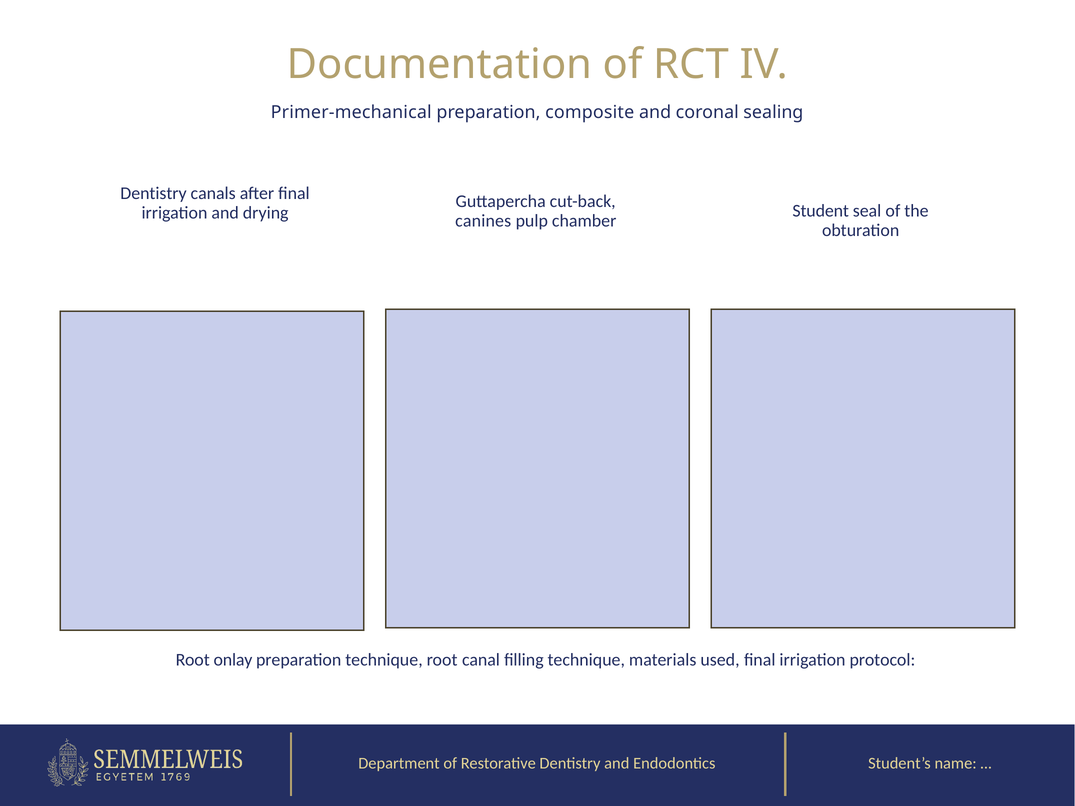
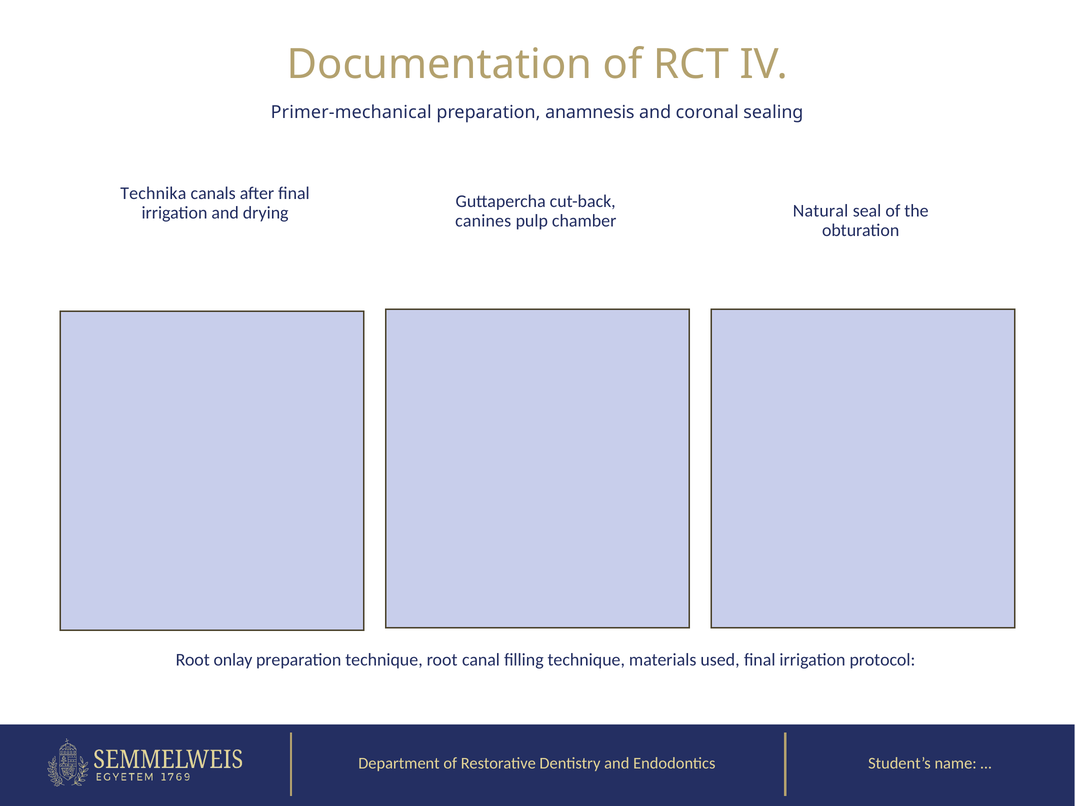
composite: composite -> anamnesis
Dentistry at (153, 193): Dentistry -> Technika
Student: Student -> Natural
